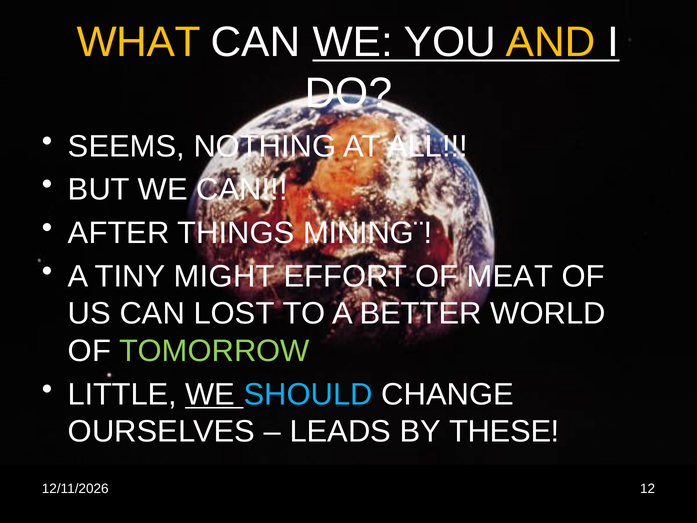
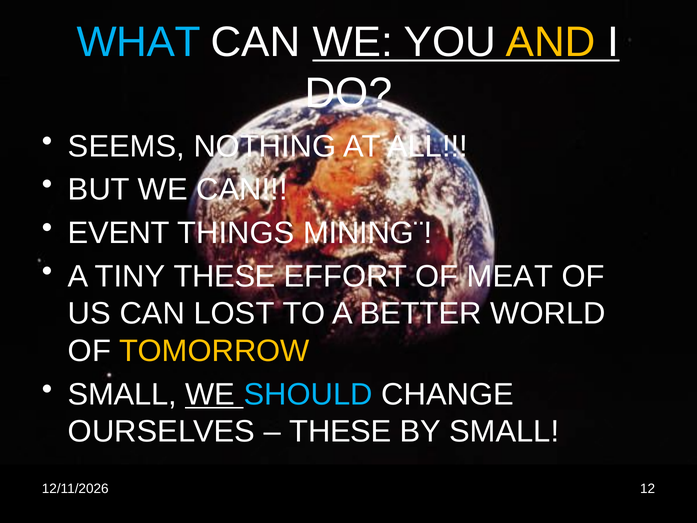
WHAT colour: yellow -> light blue
AFTER: AFTER -> EVENT
TINY MIGHT: MIGHT -> THESE
TOMORROW colour: light green -> yellow
LITTLE at (122, 394): LITTLE -> SMALL
LEADS at (340, 431): LEADS -> THESE
BY THESE: THESE -> SMALL
